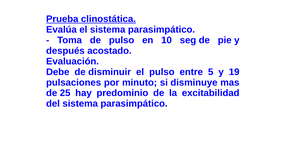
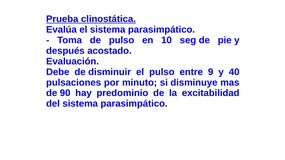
5: 5 -> 9
19: 19 -> 40
25: 25 -> 90
